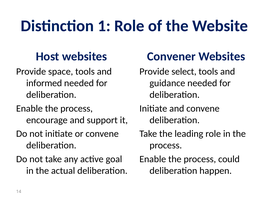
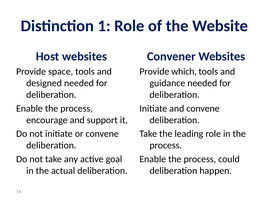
select: select -> which
informed: informed -> designed
